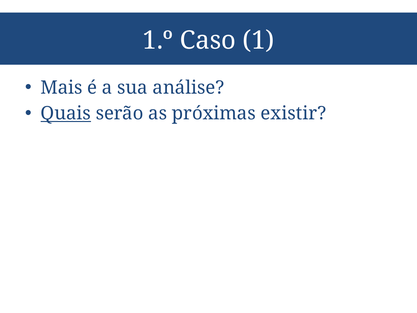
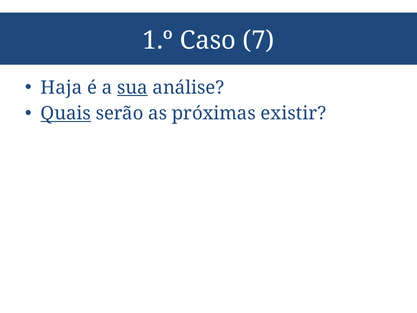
1: 1 -> 7
Mais: Mais -> Haja
sua underline: none -> present
